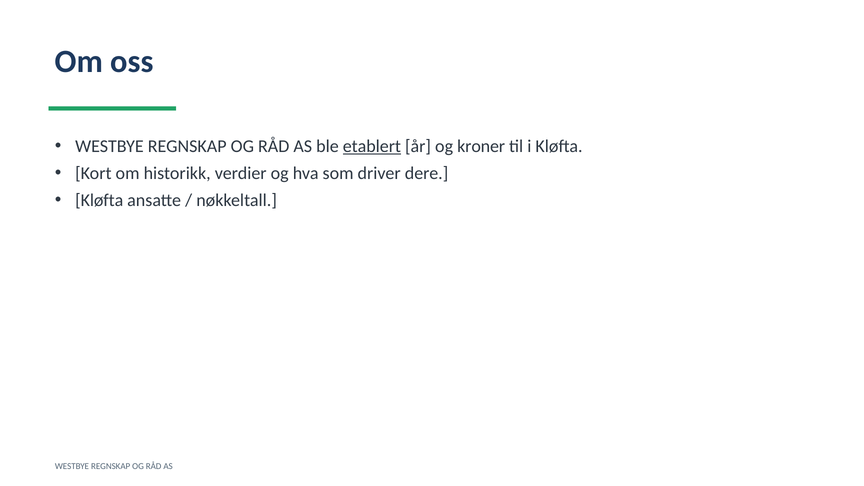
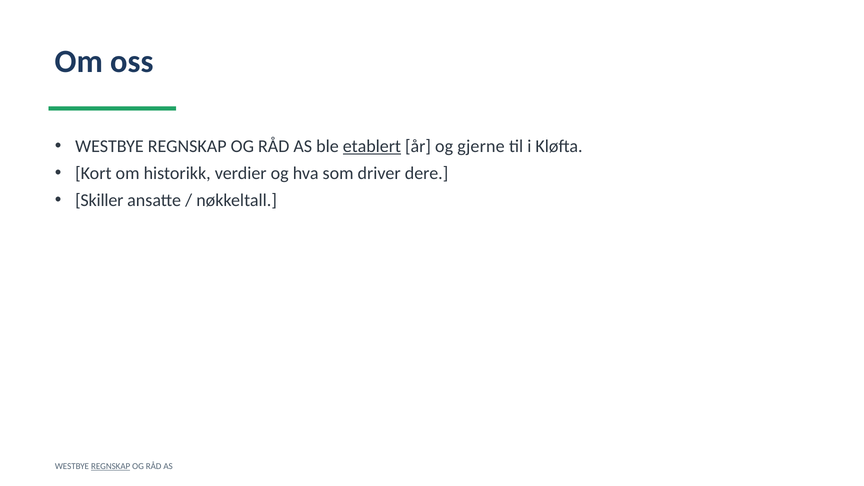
kroner: kroner -> gjerne
Kløfta at (99, 200): Kløfta -> Skiller
REGNSKAP at (111, 466) underline: none -> present
